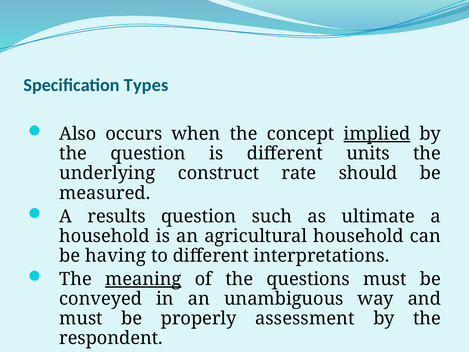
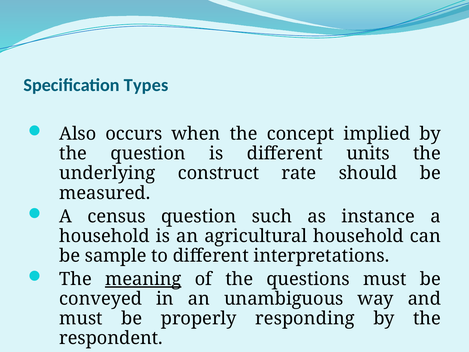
implied underline: present -> none
results: results -> census
ultimate: ultimate -> instance
having: having -> sample
assessment: assessment -> responding
